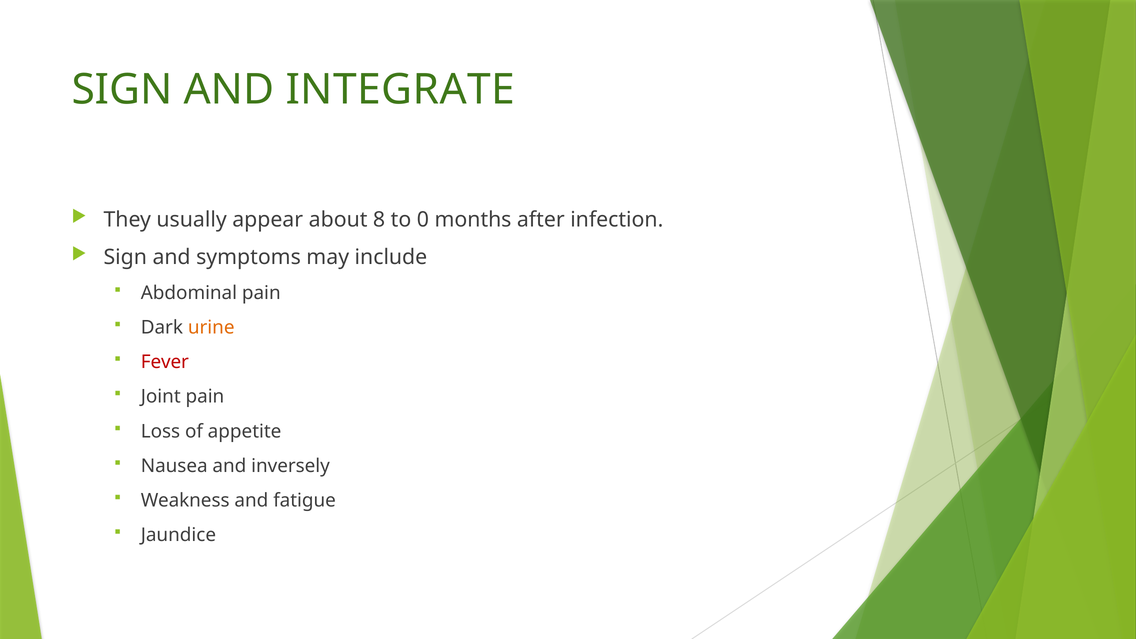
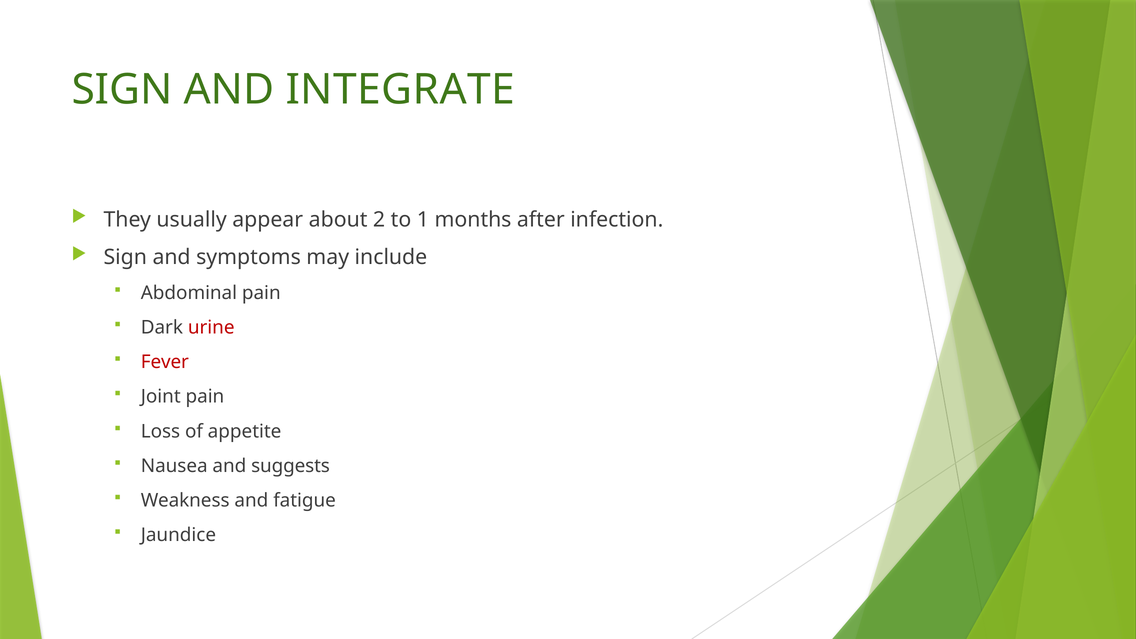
8: 8 -> 2
0: 0 -> 1
urine colour: orange -> red
inversely: inversely -> suggests
